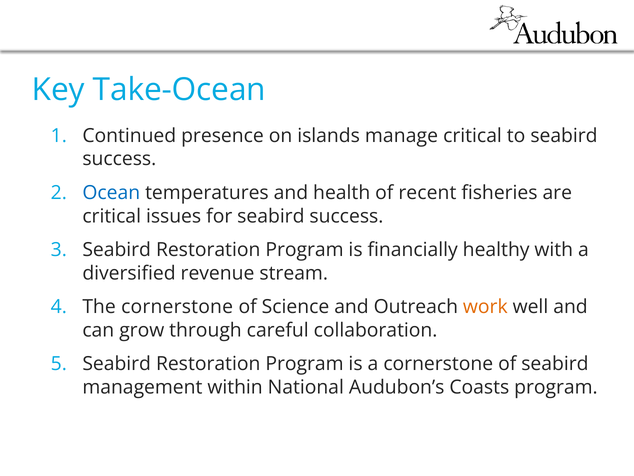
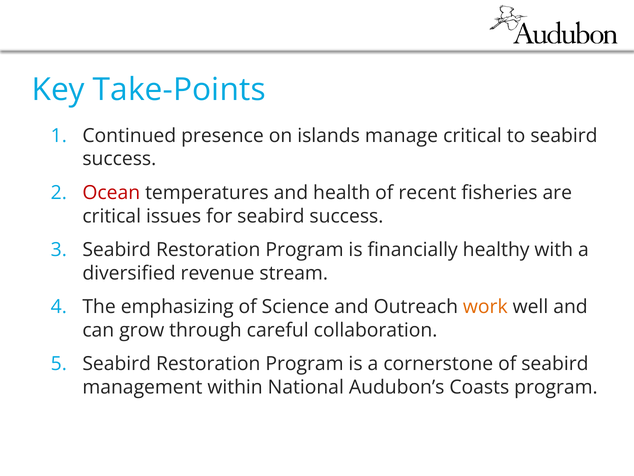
Take-Ocean: Take-Ocean -> Take-Points
Ocean colour: blue -> red
The cornerstone: cornerstone -> emphasizing
